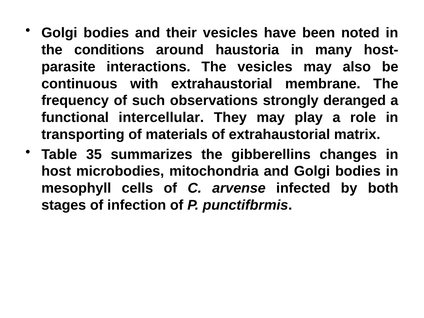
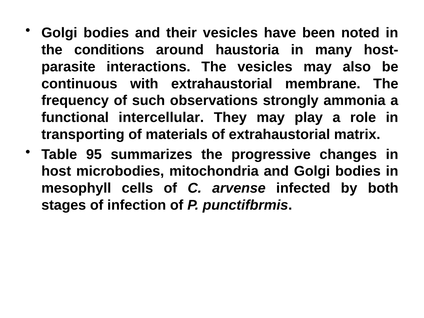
deranged: deranged -> ammonia
35: 35 -> 95
gibberellins: gibberellins -> progressive
